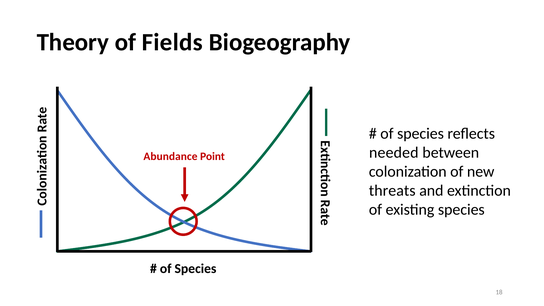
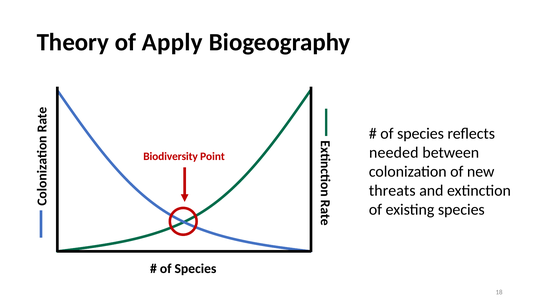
Fields: Fields -> Apply
Abundance: Abundance -> Biodiversity
